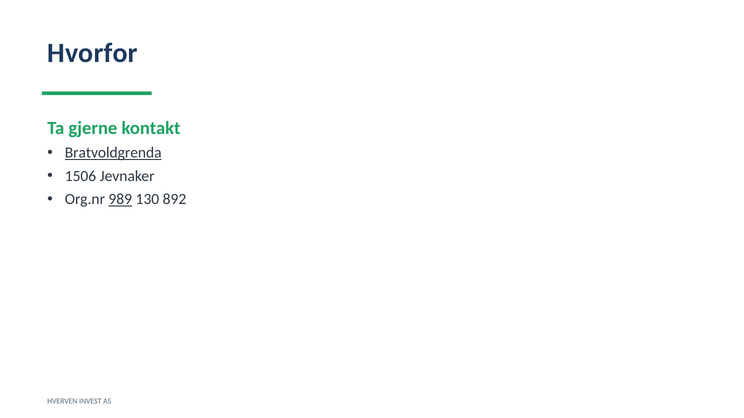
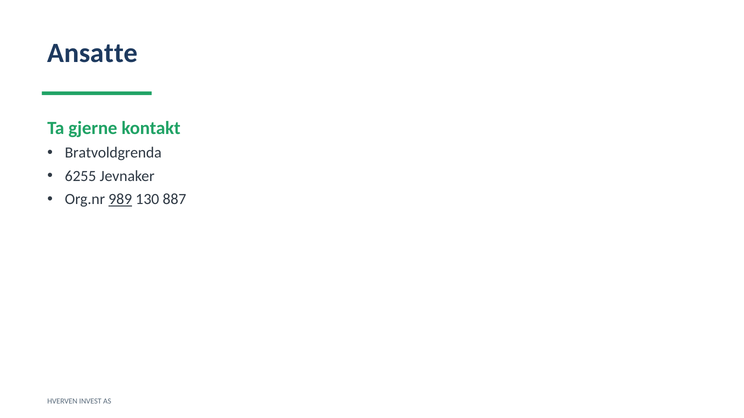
Hvorfor: Hvorfor -> Ansatte
Bratvoldgrenda underline: present -> none
1506: 1506 -> 6255
892: 892 -> 887
